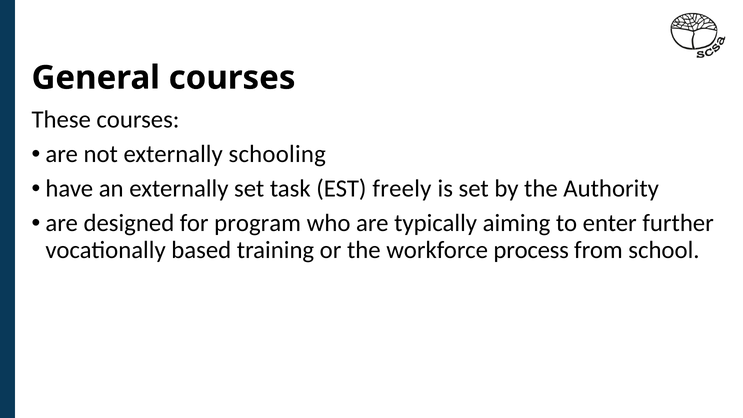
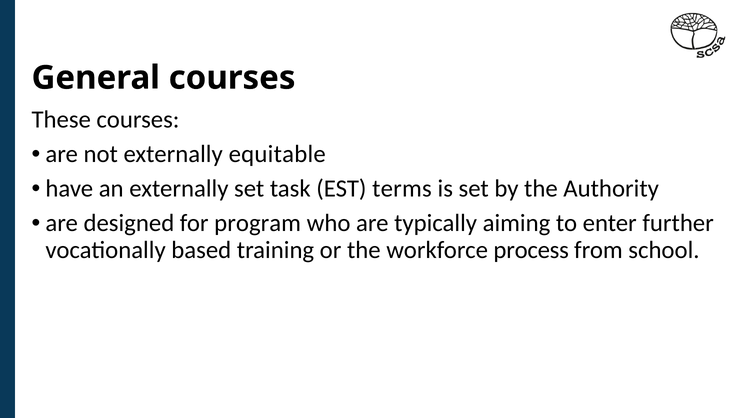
schooling: schooling -> equitable
freely: freely -> terms
